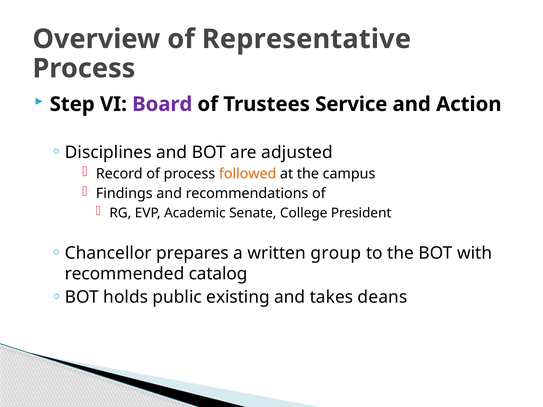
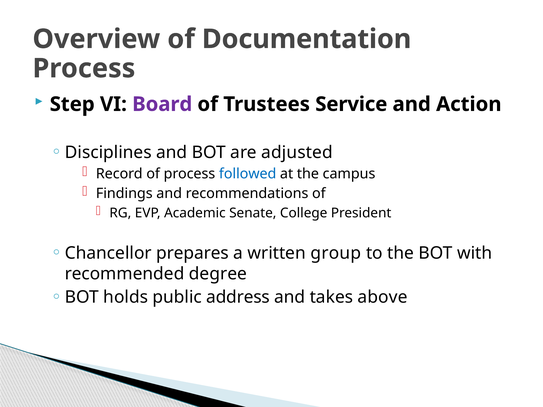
Representative: Representative -> Documentation
followed colour: orange -> blue
catalog: catalog -> degree
existing: existing -> address
deans: deans -> above
